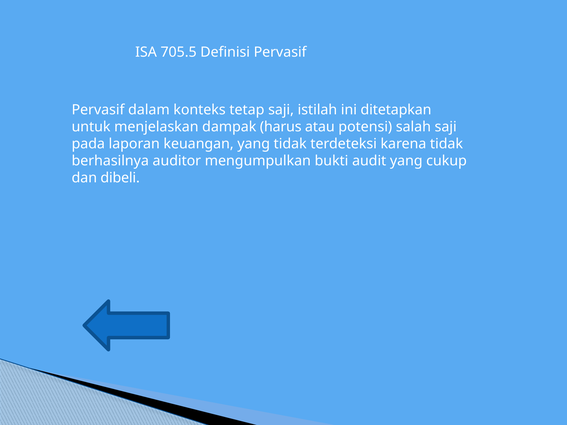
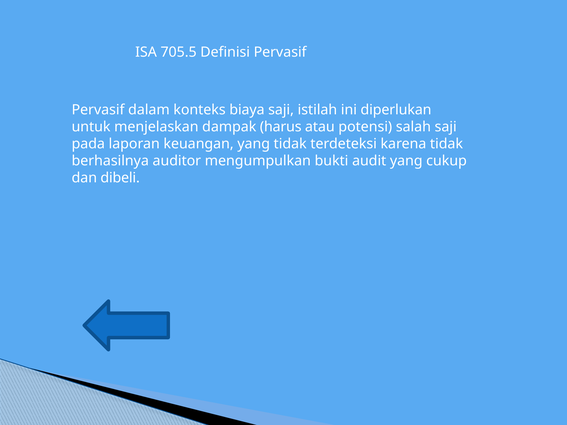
tetap: tetap -> biaya
ditetapkan: ditetapkan -> diperlukan
